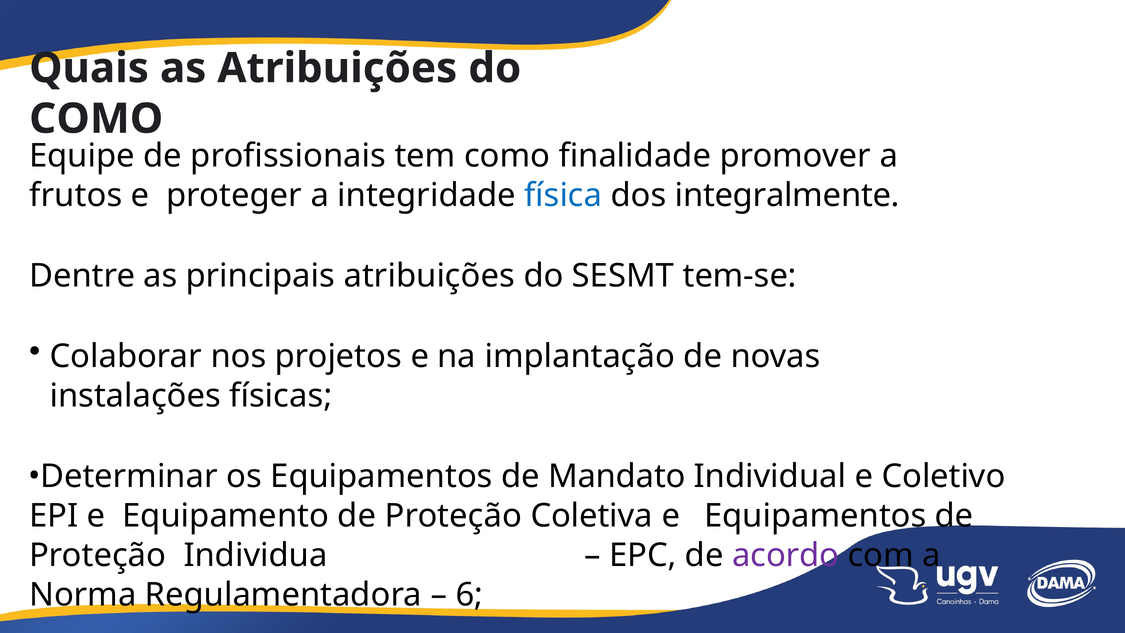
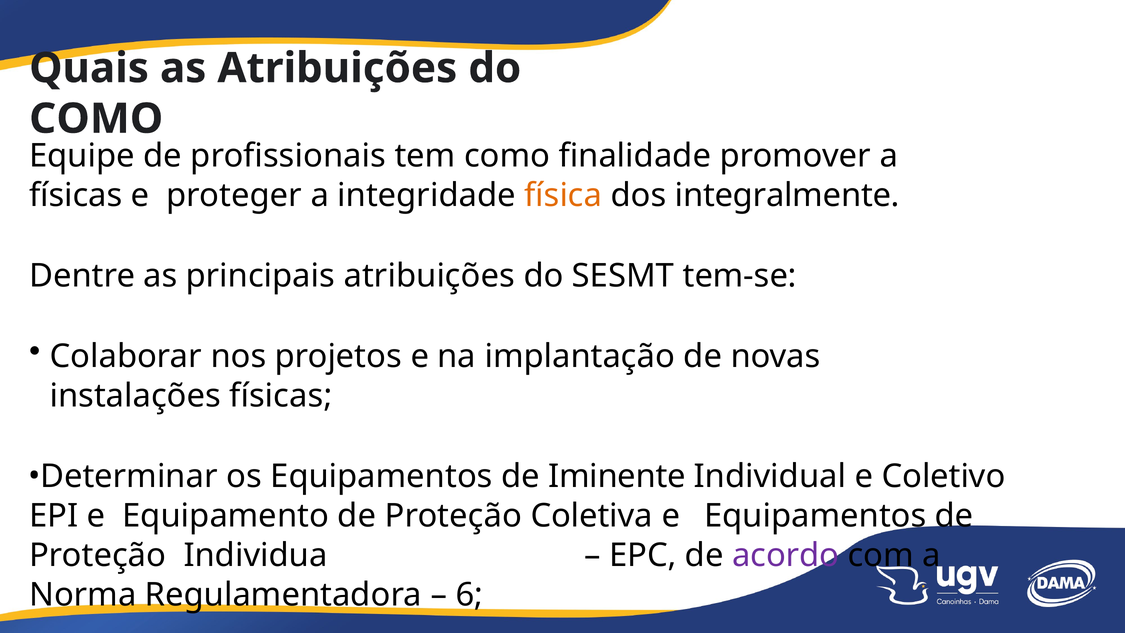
frutos at (76, 195): frutos -> físicas
física colour: blue -> orange
Mandato: Mandato -> Iminente
